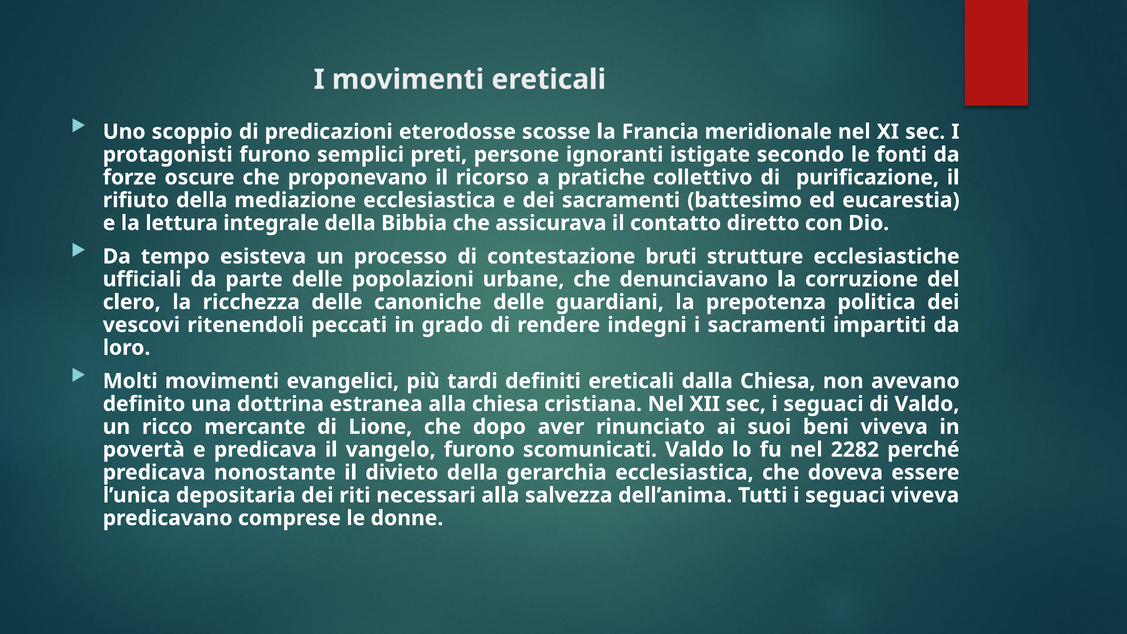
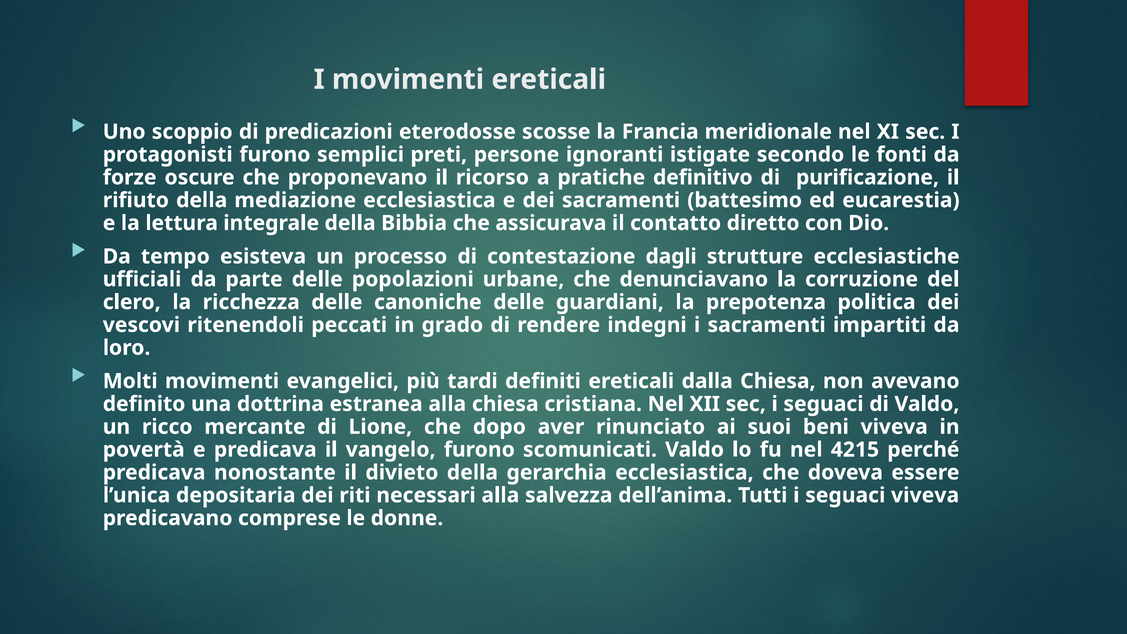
collettivo: collettivo -> definitivo
bruti: bruti -> dagli
2282: 2282 -> 4215
